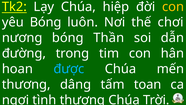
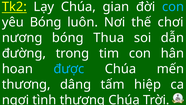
hiệp: hiệp -> gian
con at (173, 7) colour: yellow -> light blue
Thần: Thần -> Thua
toan: toan -> hiệp
